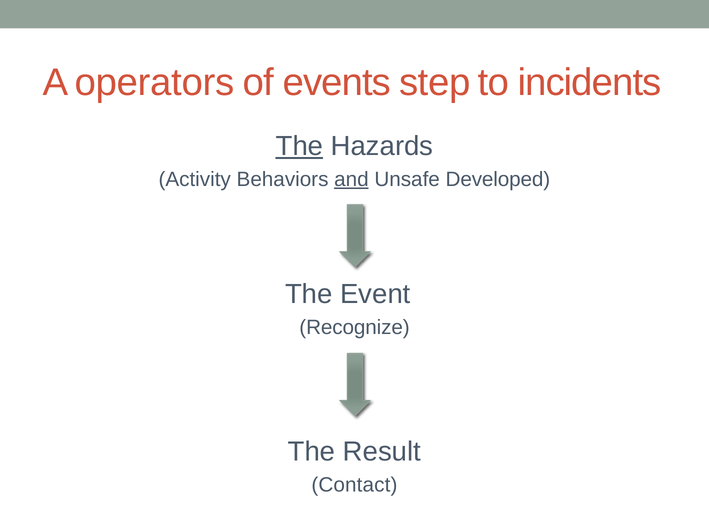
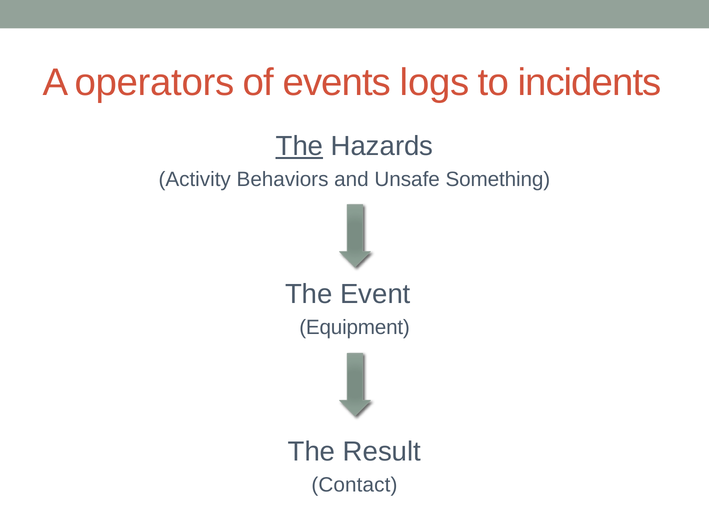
step: step -> logs
and underline: present -> none
Developed: Developed -> Something
Recognize: Recognize -> Equipment
